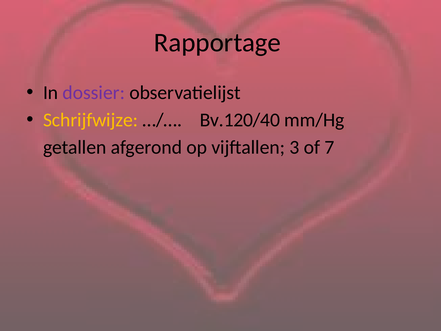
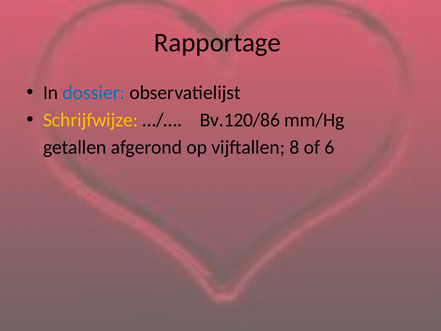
dossier colour: purple -> blue
Bv.120/40: Bv.120/40 -> Bv.120/86
3: 3 -> 8
7: 7 -> 6
